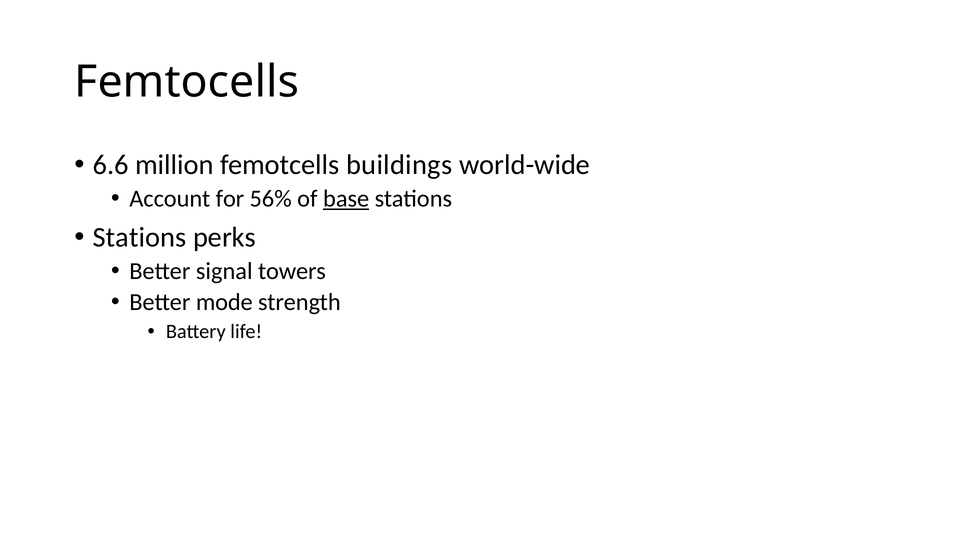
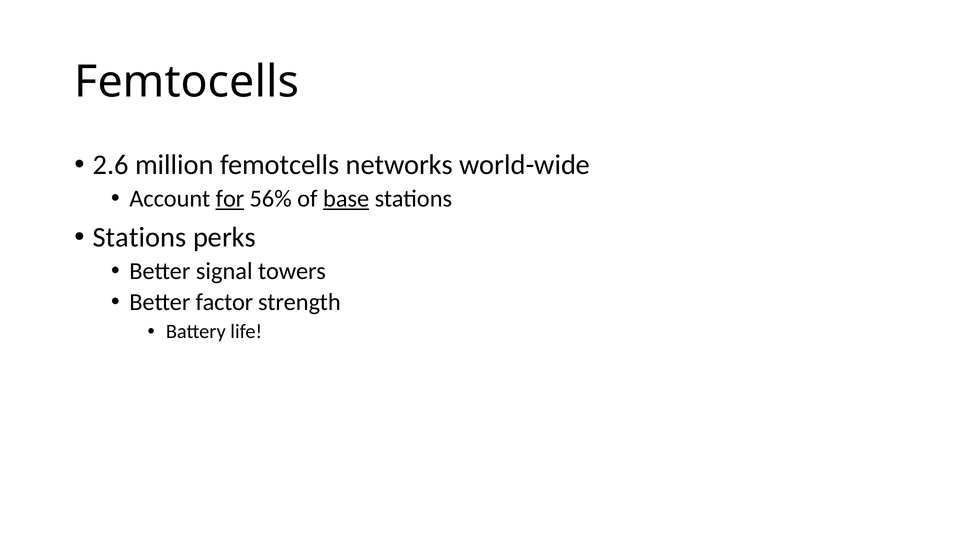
6.6: 6.6 -> 2.6
buildings: buildings -> networks
for underline: none -> present
mode: mode -> factor
